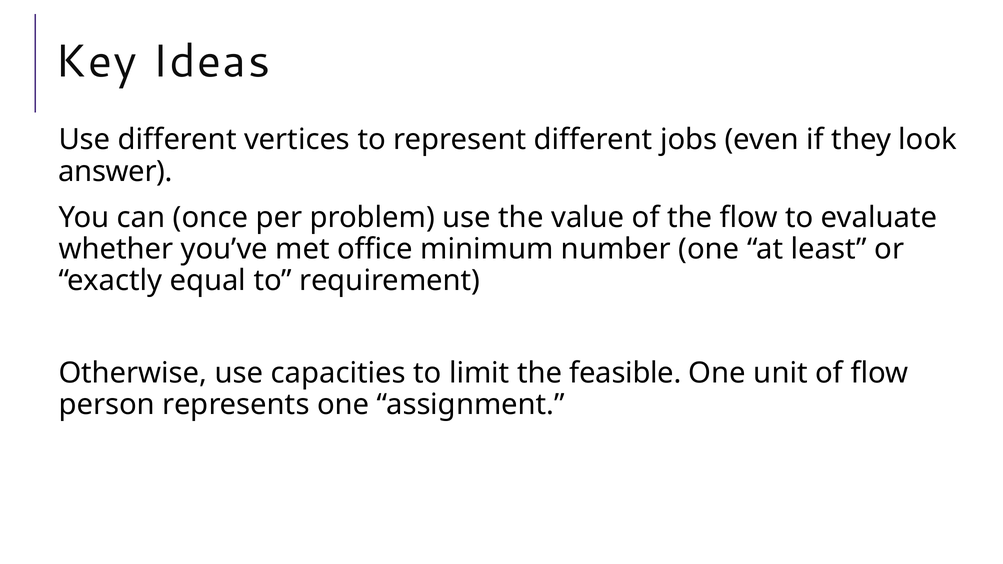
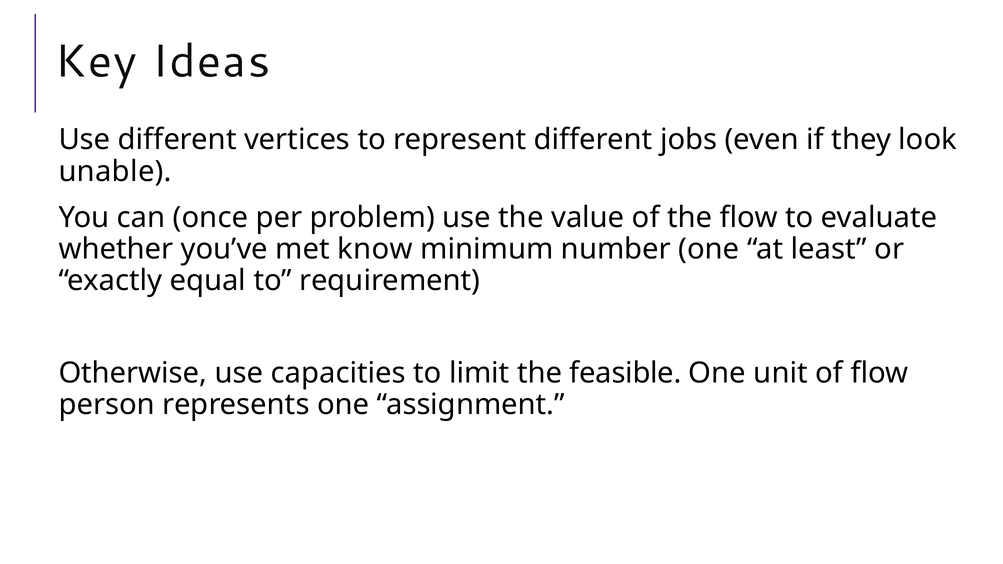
answer: answer -> unable
office: office -> know
